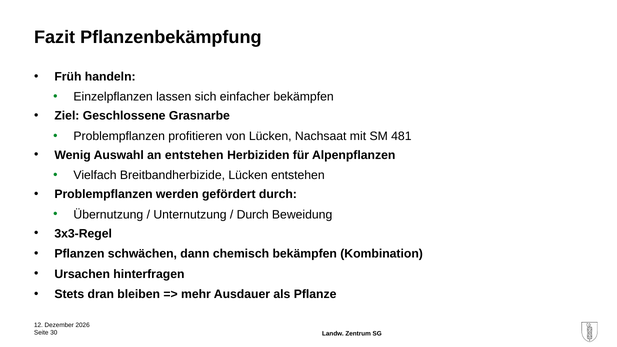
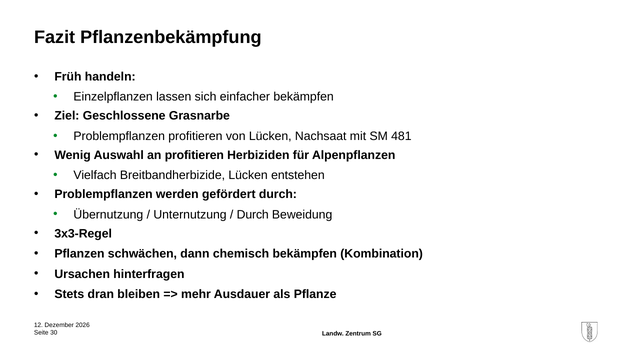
an entstehen: entstehen -> profitieren
